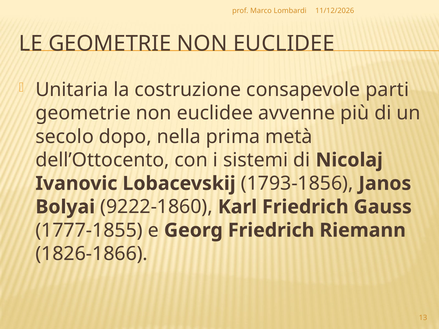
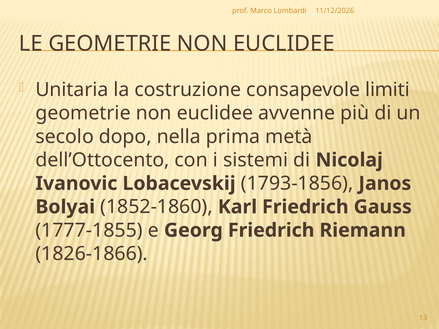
parti: parti -> limiti
9222-1860: 9222-1860 -> 1852-1860
